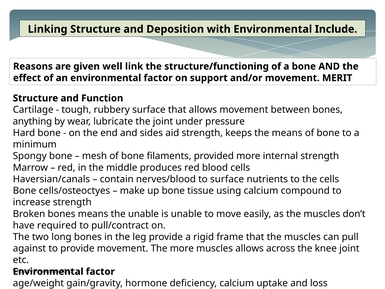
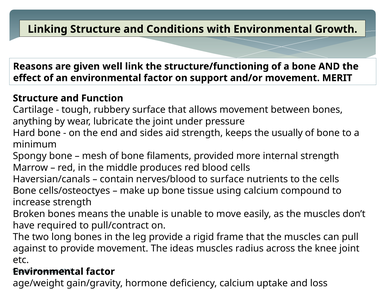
Deposition: Deposition -> Conditions
Include: Include -> Growth
the means: means -> usually
The more: more -> ideas
muscles allows: allows -> radius
